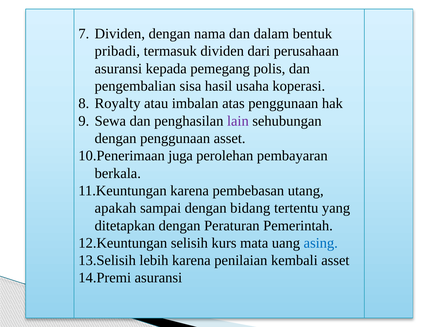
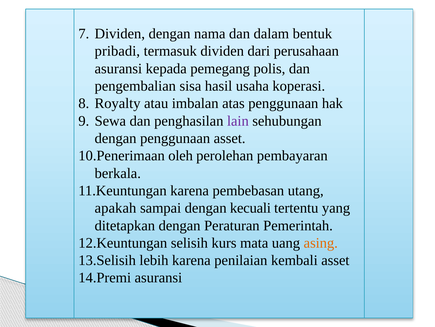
juga: juga -> oleh
bidang: bidang -> kecuali
asing colour: blue -> orange
